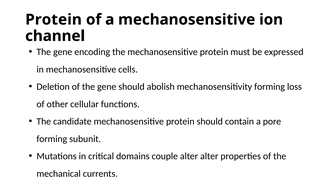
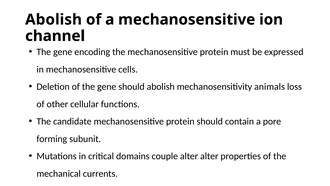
Protein at (54, 20): Protein -> Abolish
mechanosensitivity forming: forming -> animals
